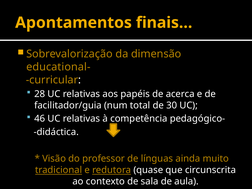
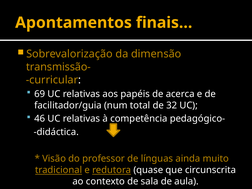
educational-: educational- -> transmissão-
28: 28 -> 69
30: 30 -> 32
